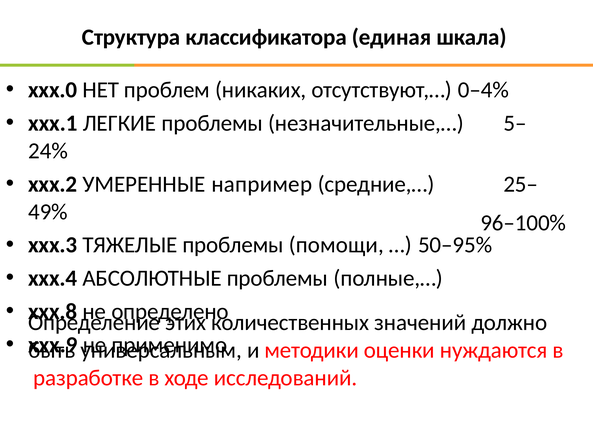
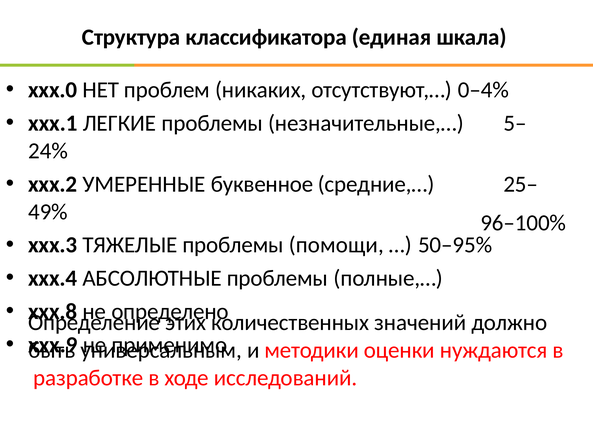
например: например -> буквенное
